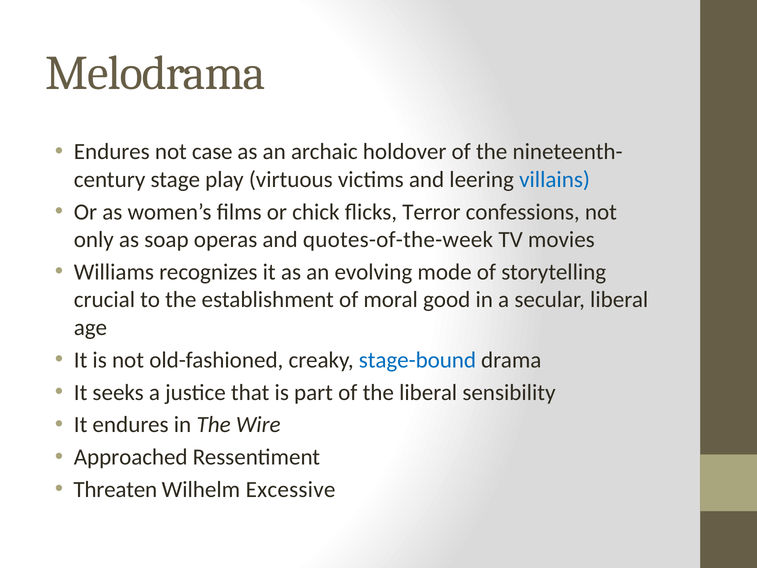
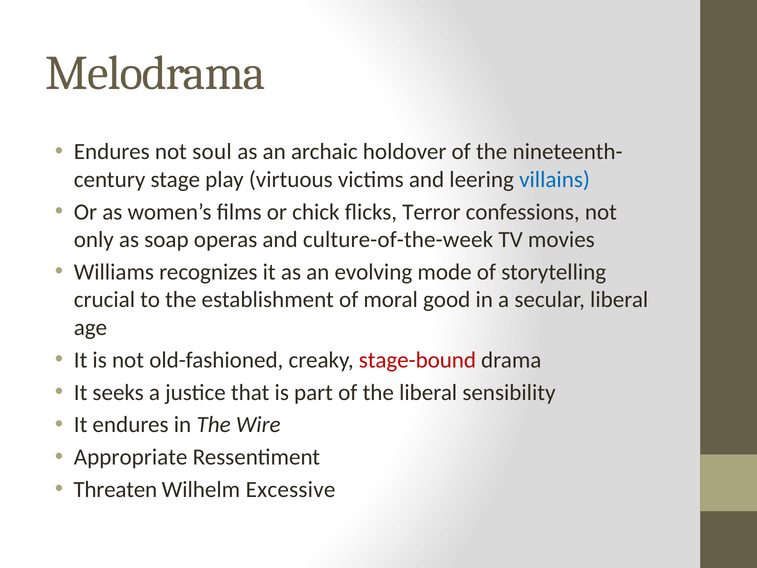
case: case -> soul
quotes-of-the-week: quotes-of-the-week -> culture-of-the-week
stage-bound colour: blue -> red
Approached: Approached -> Appropriate
